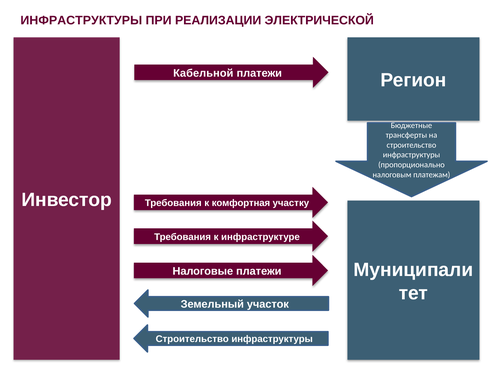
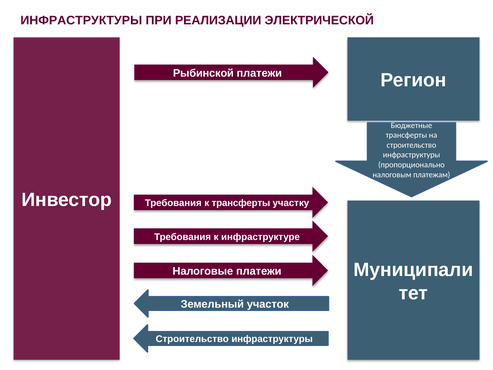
Кабельной: Кабельной -> Рыбинской
к комфортная: комфортная -> трансферты
